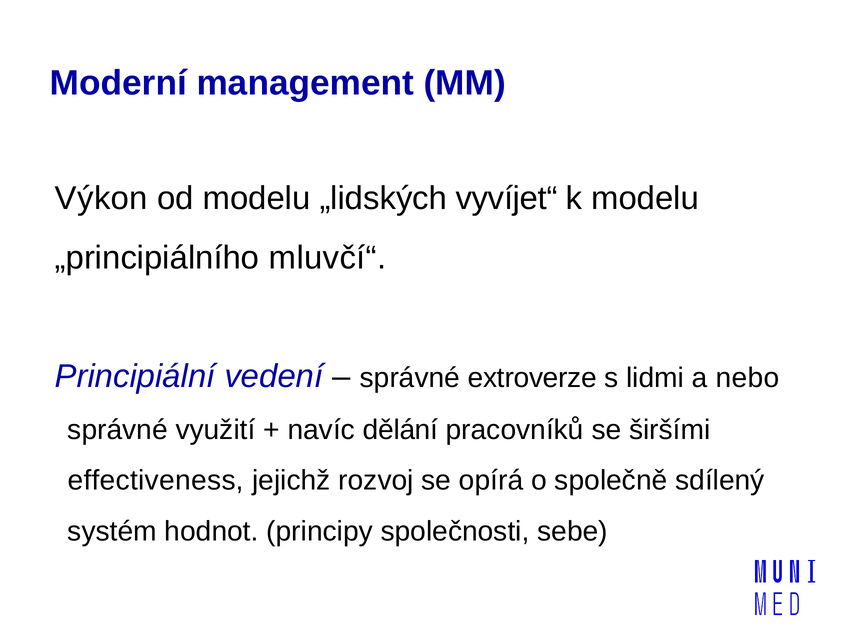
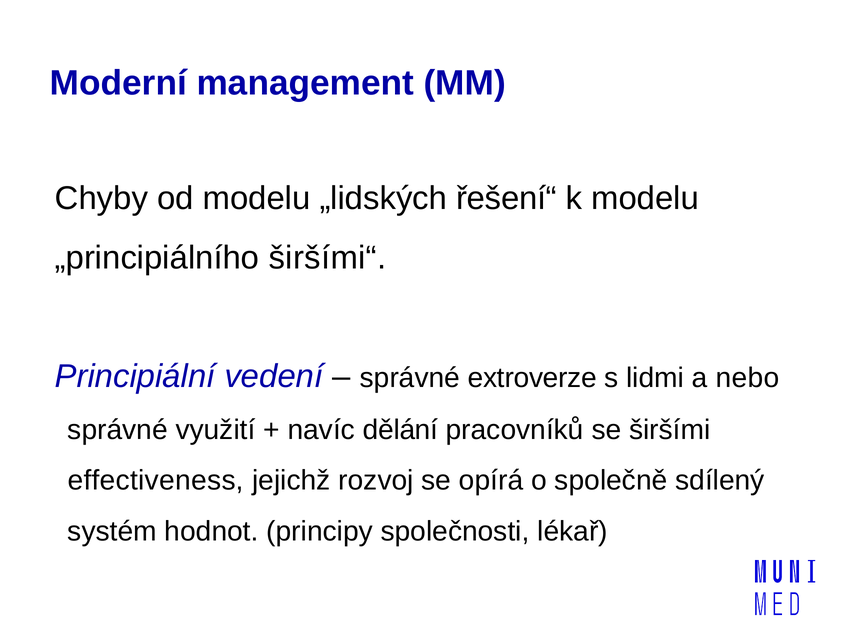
Výkon: Výkon -> Chyby
vyvíjet“: vyvíjet“ -> řešení“
mluvčí“: mluvčí“ -> širšími“
sebe: sebe -> lékař
